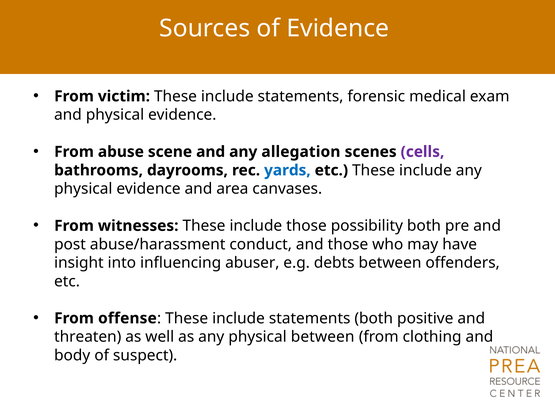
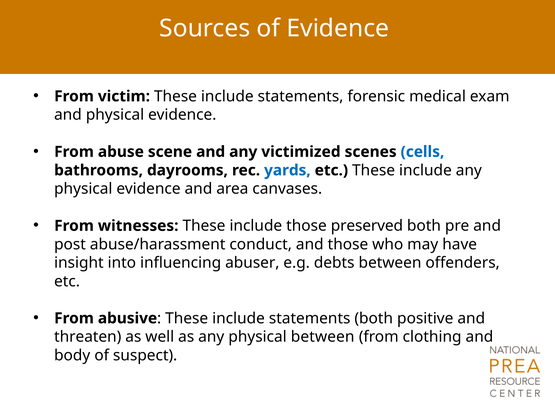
allegation: allegation -> victimized
cells colour: purple -> blue
possibility: possibility -> preserved
offense: offense -> abusive
